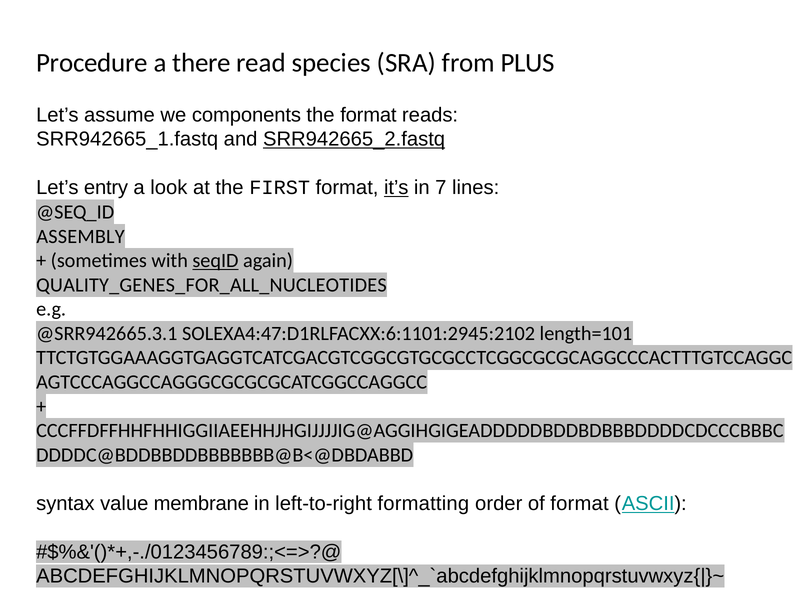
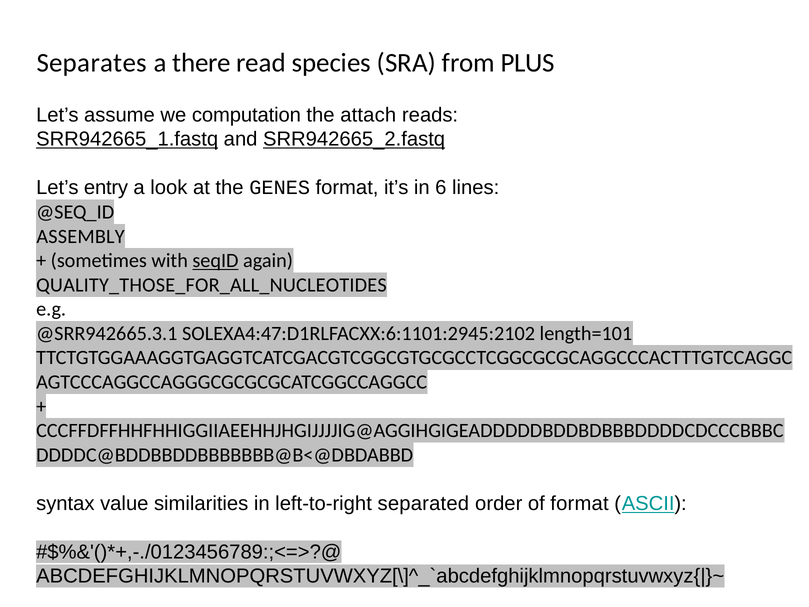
Procedure: Procedure -> Separates
components: components -> computation
the format: format -> attach
SRR942665_1.fastq underline: none -> present
FIRST: FIRST -> GENES
it’s underline: present -> none
7: 7 -> 6
QUALITY_GENES_FOR_ALL_NUCLEOTIDES: QUALITY_GENES_FOR_ALL_NUCLEOTIDES -> QUALITY_THOSE_FOR_ALL_NUCLEOTIDES
membrane: membrane -> similarities
formatting: formatting -> separated
